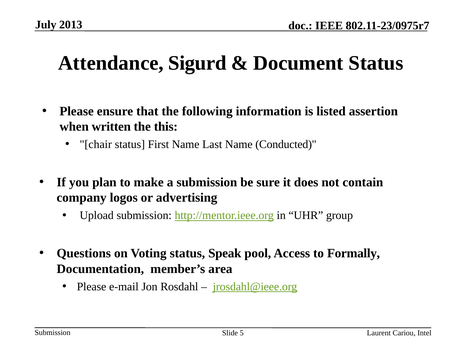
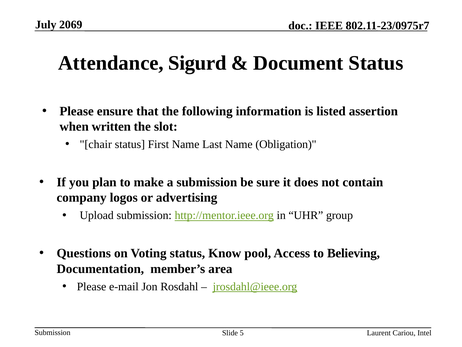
2013: 2013 -> 2069
this: this -> slot
Conducted: Conducted -> Obligation
Speak: Speak -> Know
Formally: Formally -> Believing
